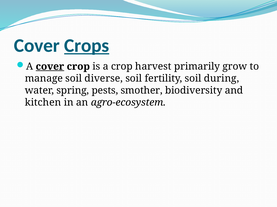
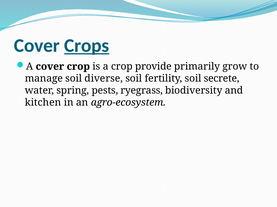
cover at (50, 67) underline: present -> none
harvest: harvest -> provide
during: during -> secrete
smother: smother -> ryegrass
